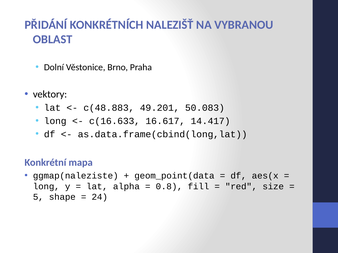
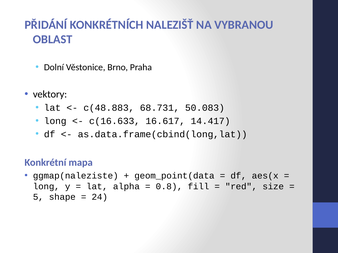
49.201: 49.201 -> 68.731
